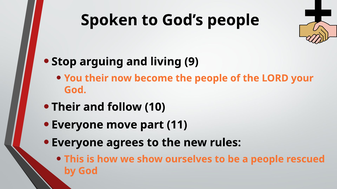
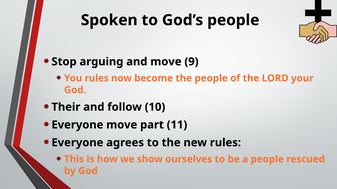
and living: living -> move
You their: their -> rules
